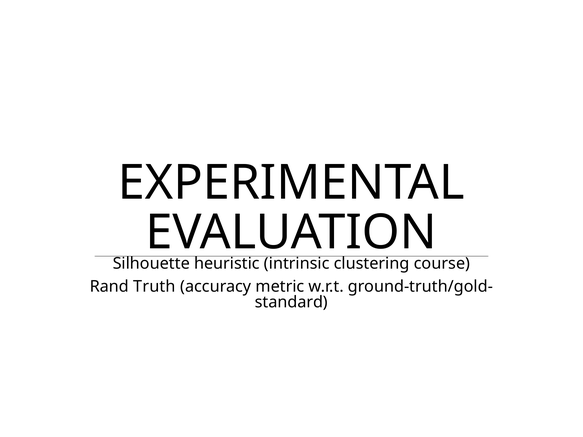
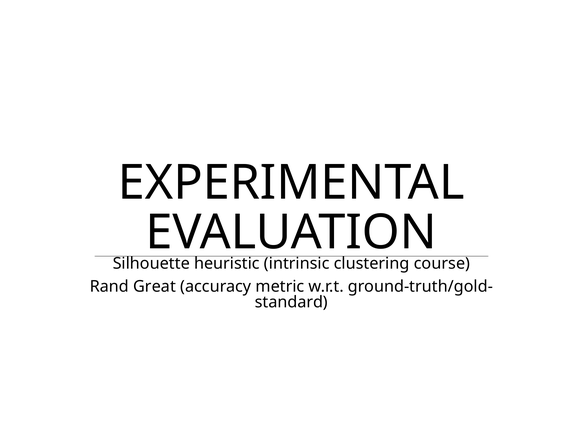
Truth: Truth -> Great
